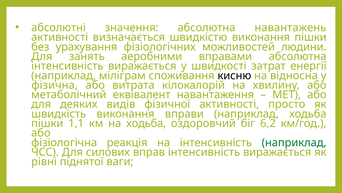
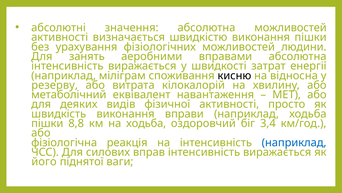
абсолютна навантажень: навантажень -> можливостей
фізична: фізична -> резерву
1,1: 1,1 -> 8,8
6,2: 6,2 -> 3,4
наприклад at (294, 142) colour: green -> blue
рівні: рівні -> його
